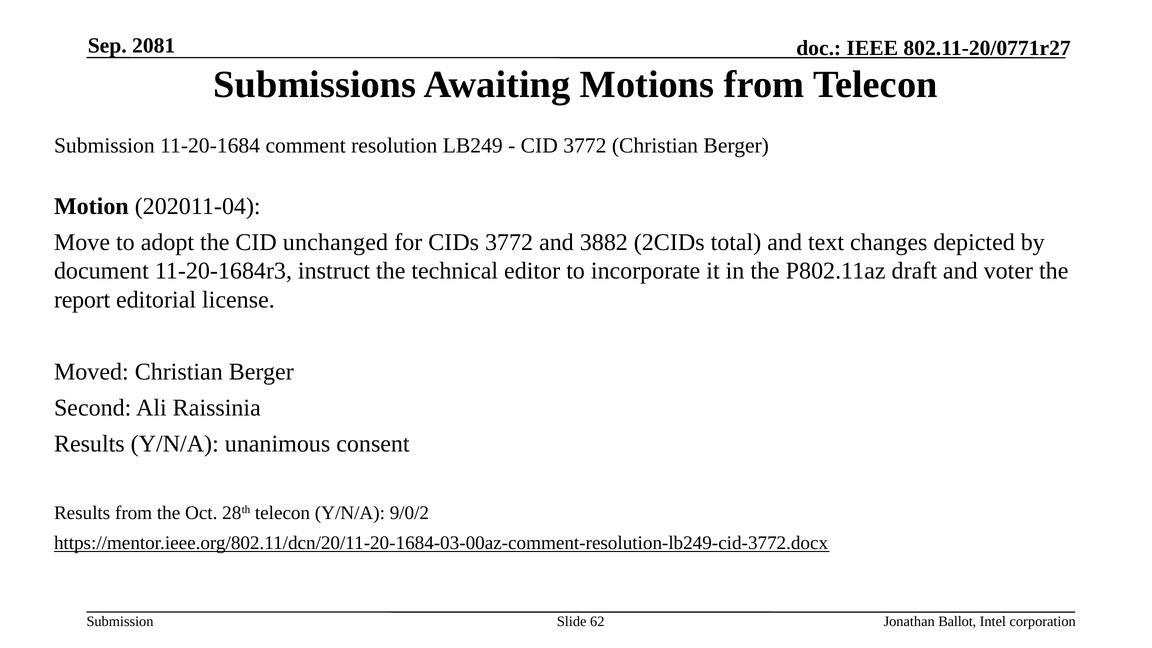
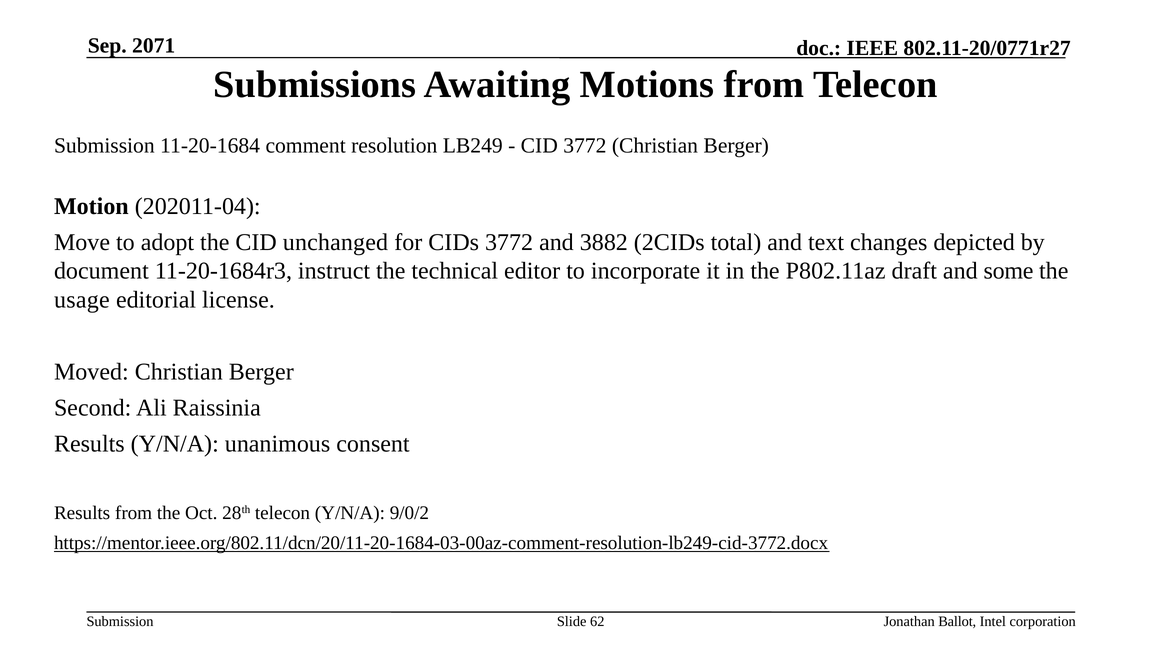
2081: 2081 -> 2071
voter: voter -> some
report: report -> usage
